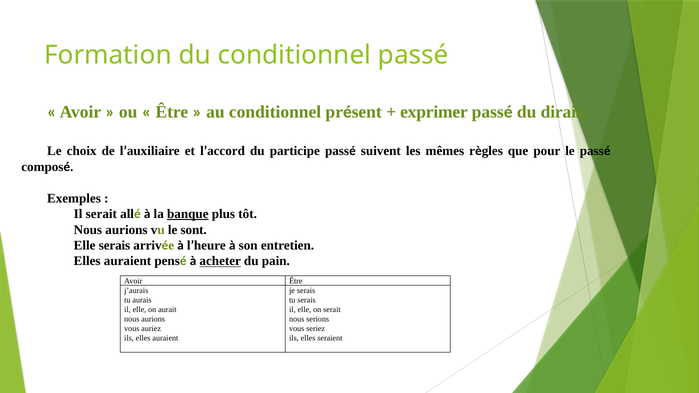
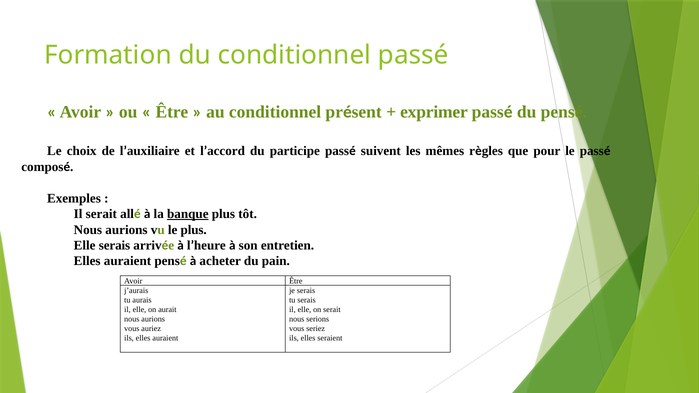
du dirais: dirais -> pensé
le sont: sont -> plus
acheter underline: present -> none
